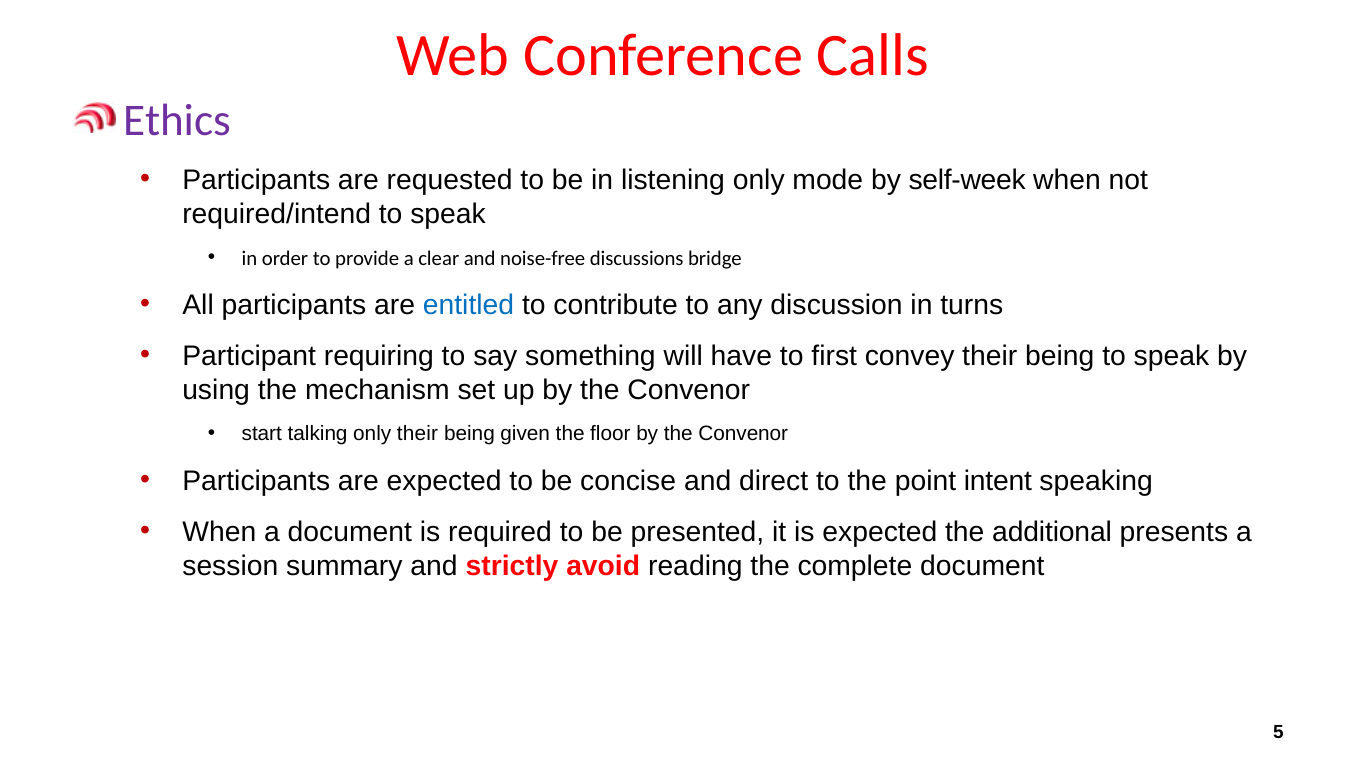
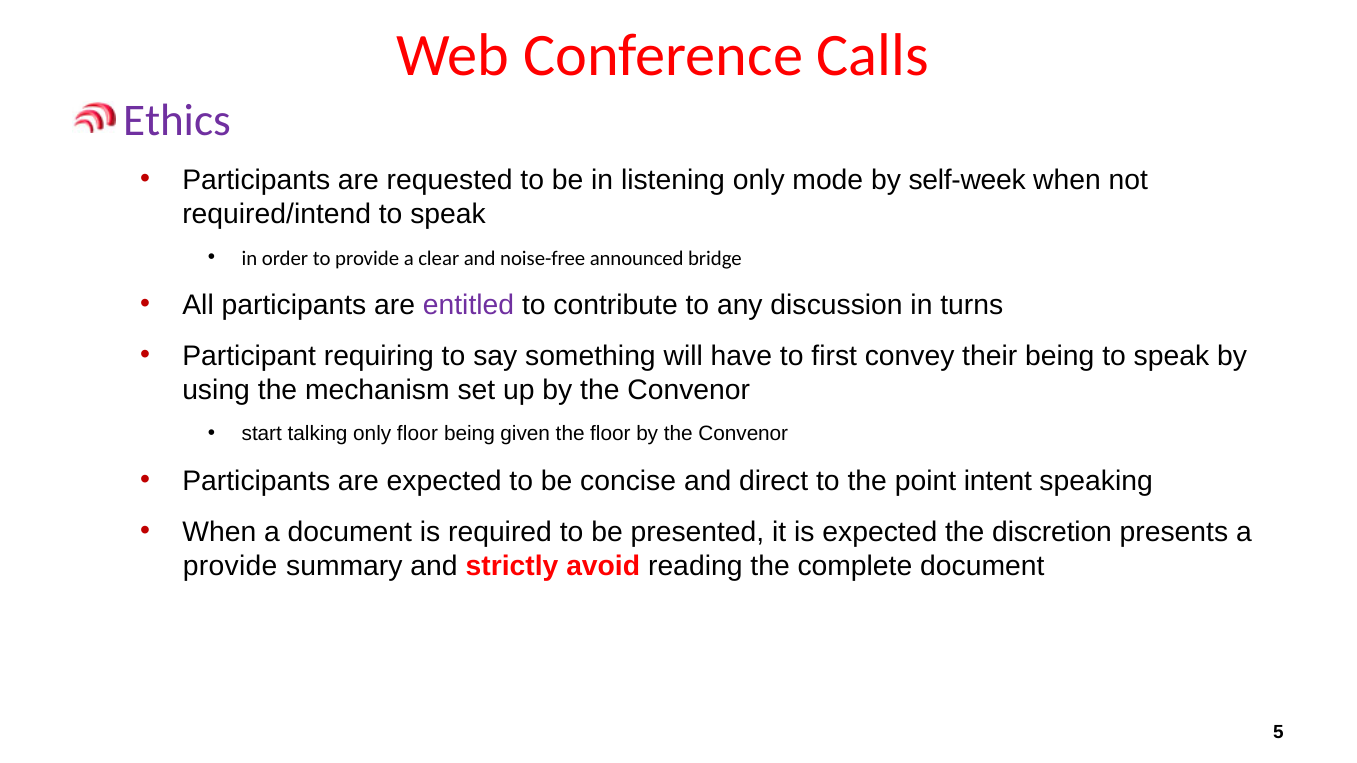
discussions: discussions -> announced
entitled colour: blue -> purple
only their: their -> floor
additional: additional -> discretion
session at (230, 566): session -> provide
